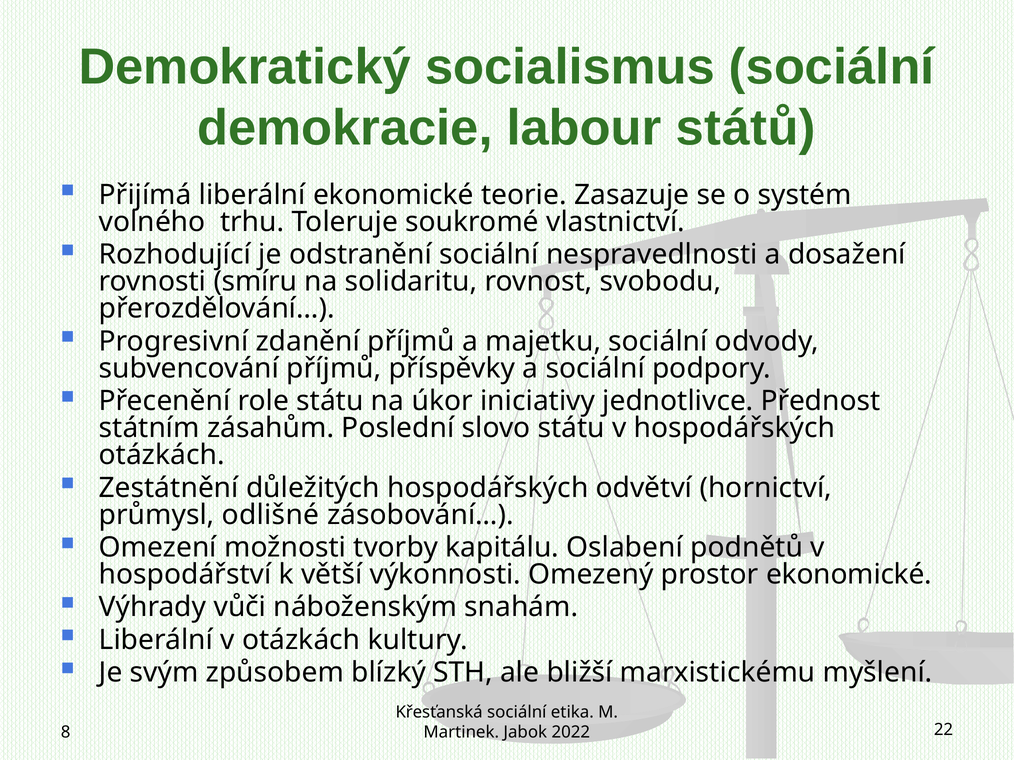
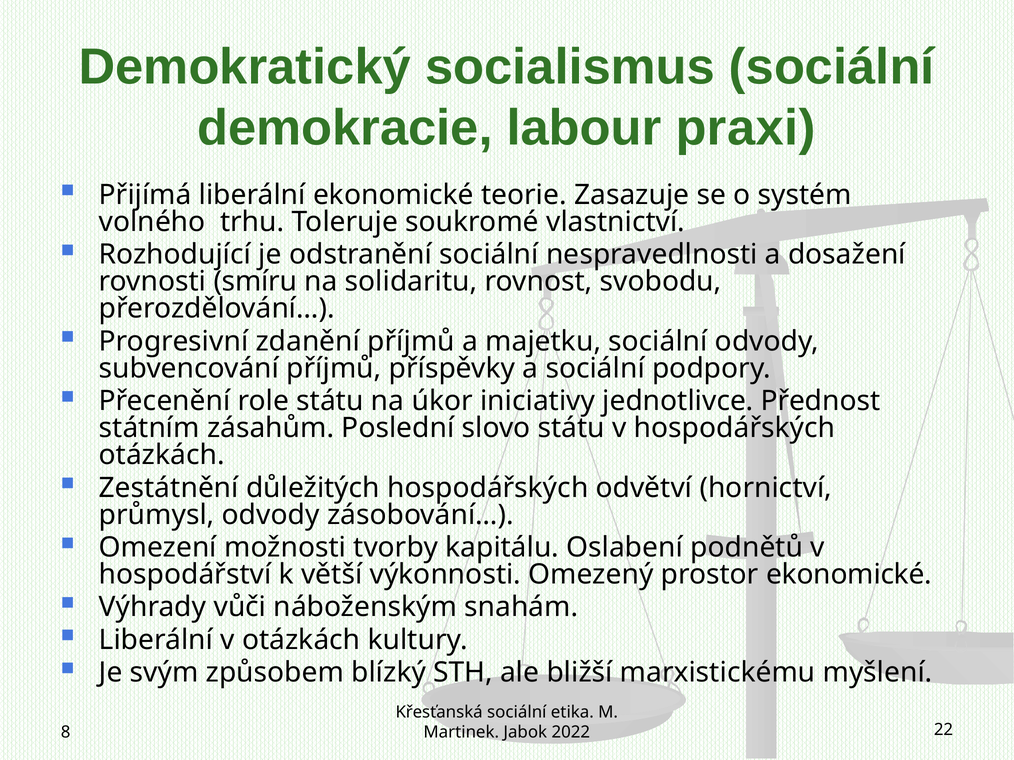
států: států -> praxi
průmysl odlišné: odlišné -> odvody
